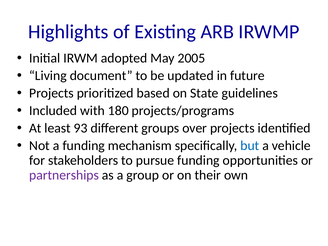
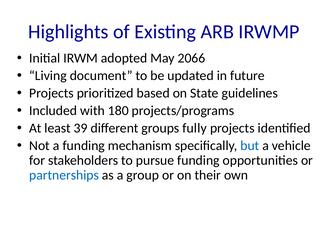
2005: 2005 -> 2066
93: 93 -> 39
over: over -> fully
partnerships colour: purple -> blue
